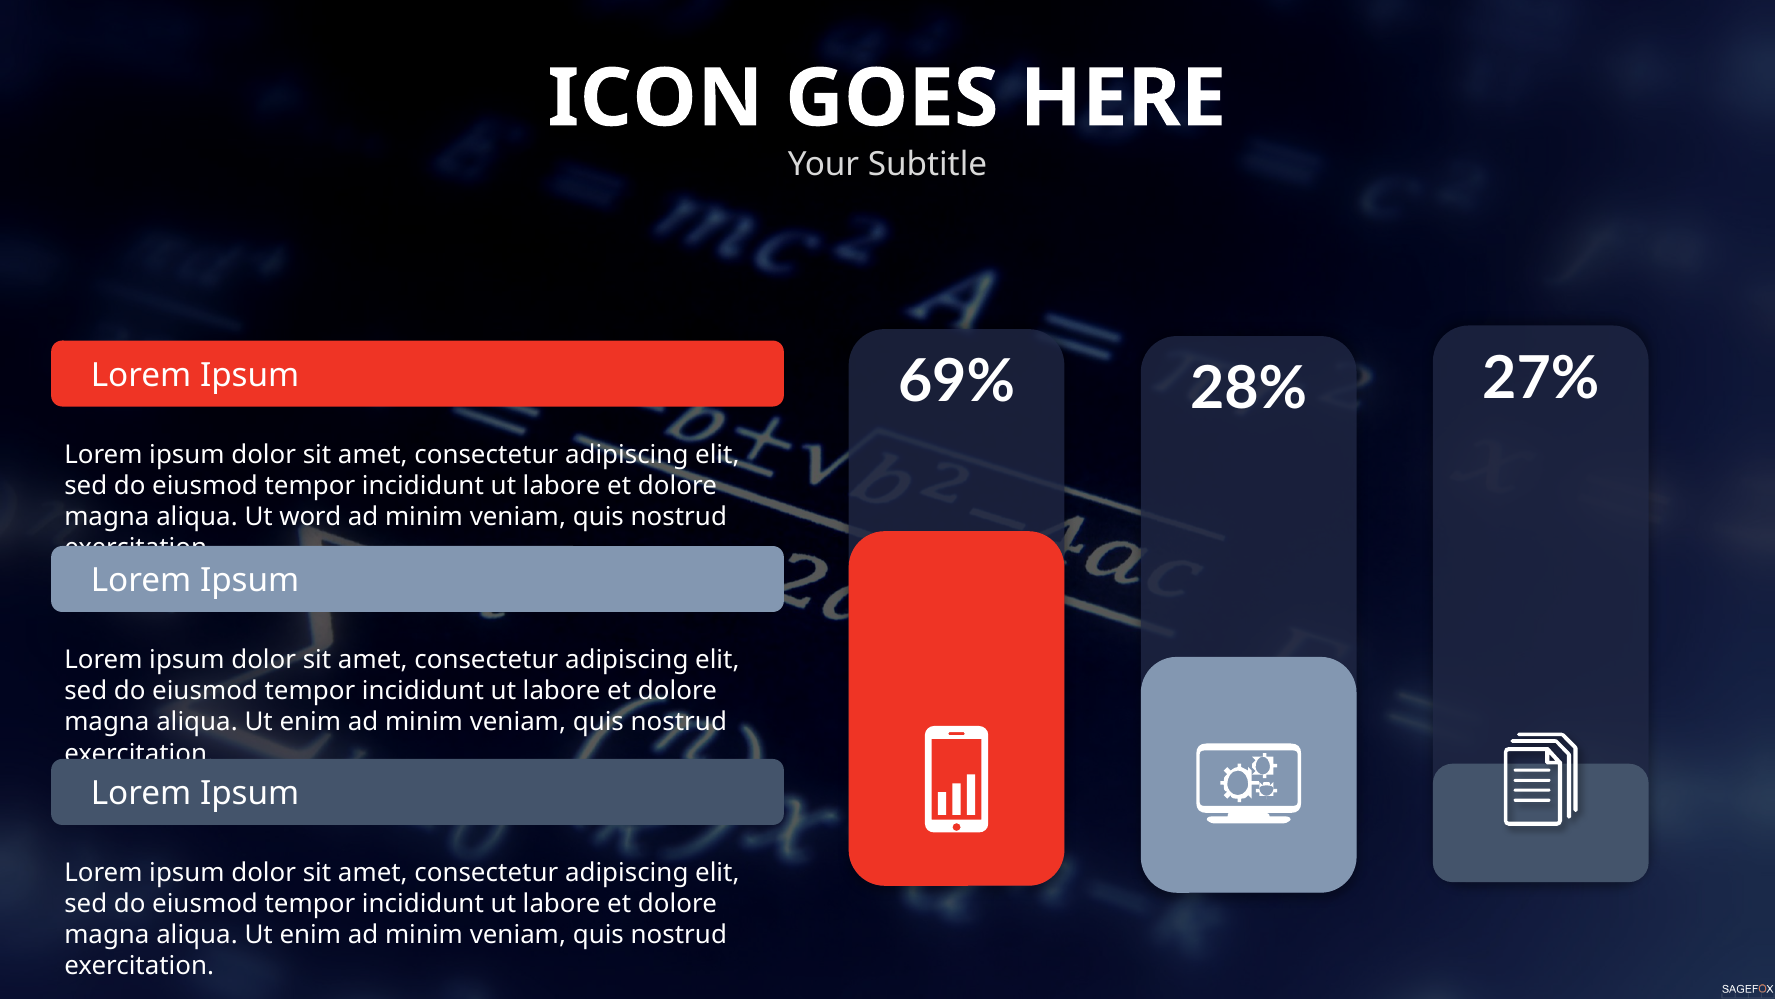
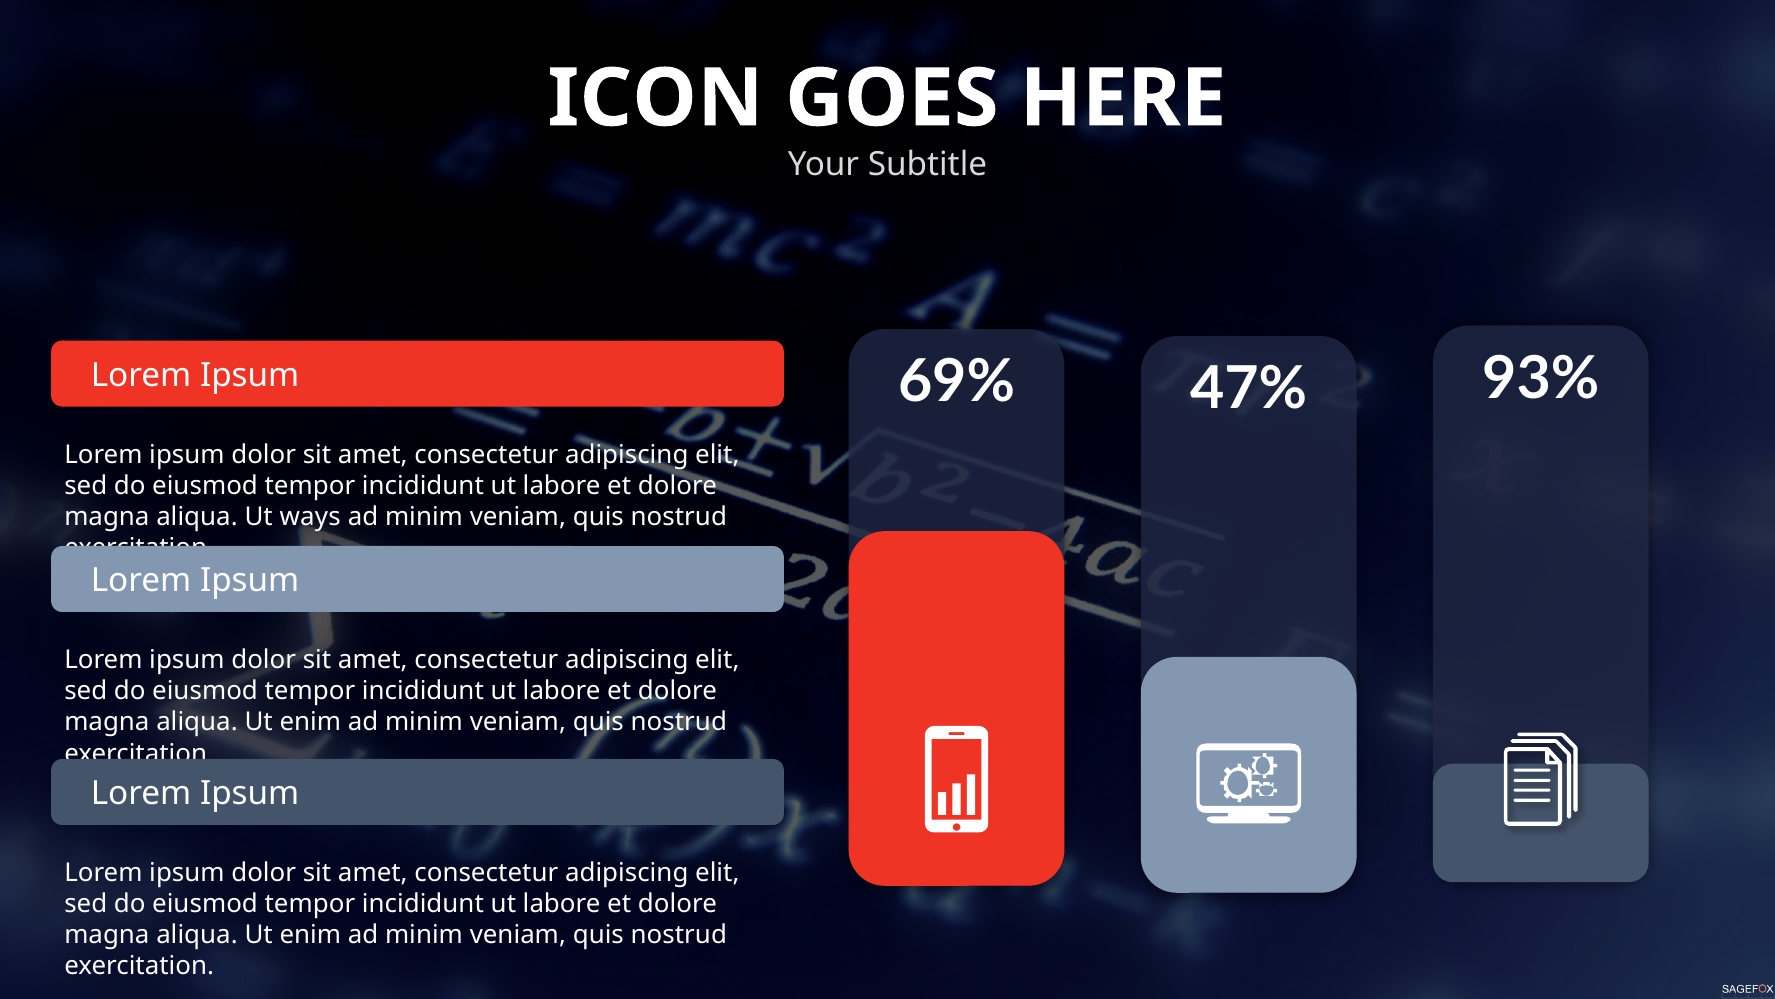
27%: 27% -> 93%
28%: 28% -> 47%
word: word -> ways
